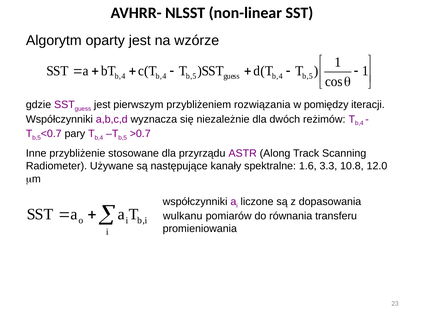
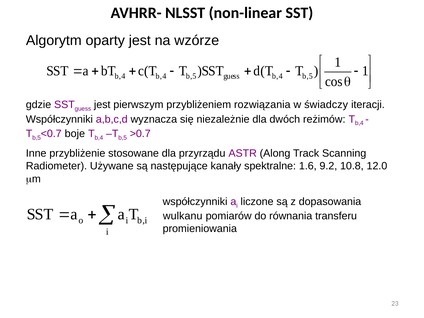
pomiędzy: pomiędzy -> świadczy
pary: pary -> boje
3.3: 3.3 -> 9.2
